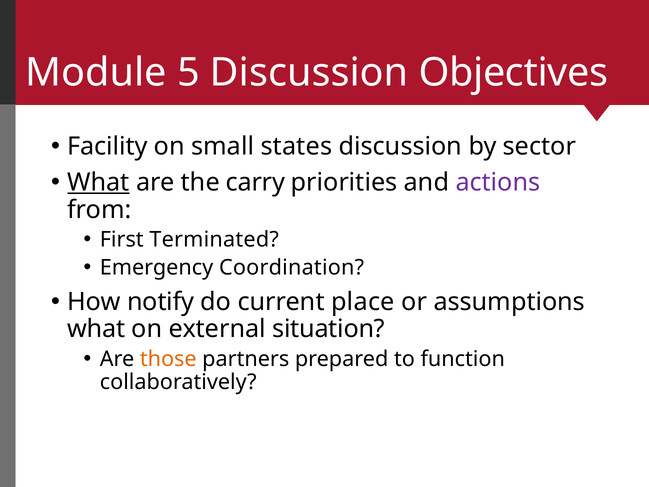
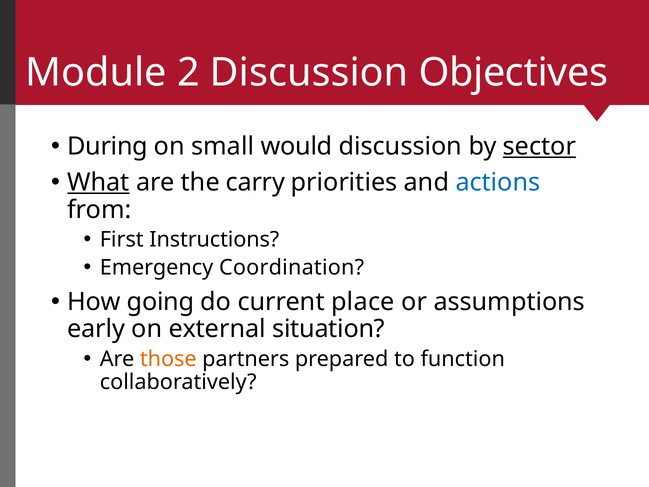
5: 5 -> 2
Facility: Facility -> During
states: states -> would
sector underline: none -> present
actions colour: purple -> blue
Terminated: Terminated -> Instructions
notify: notify -> going
what at (96, 329): what -> early
